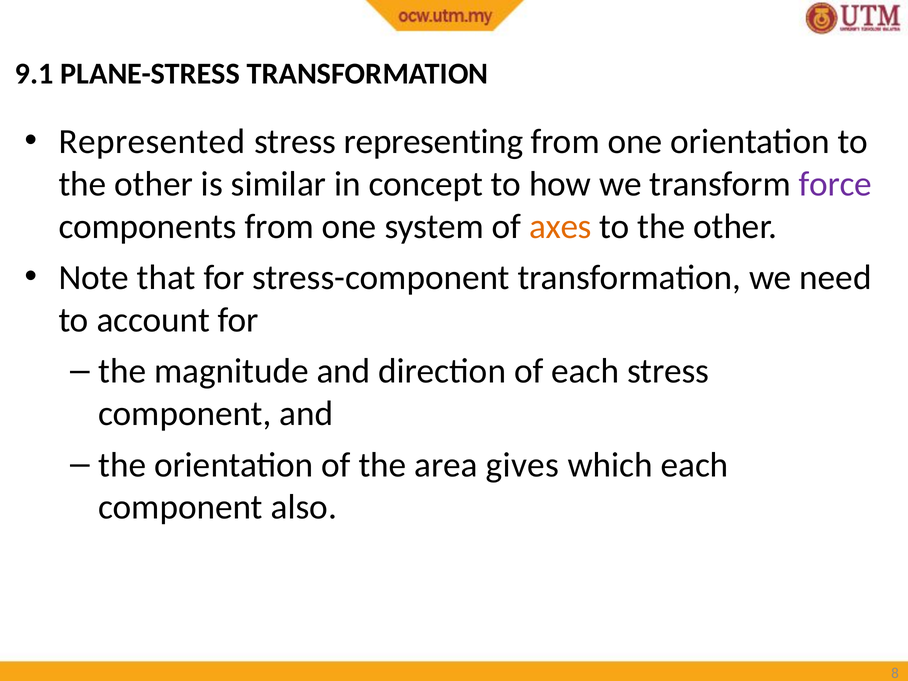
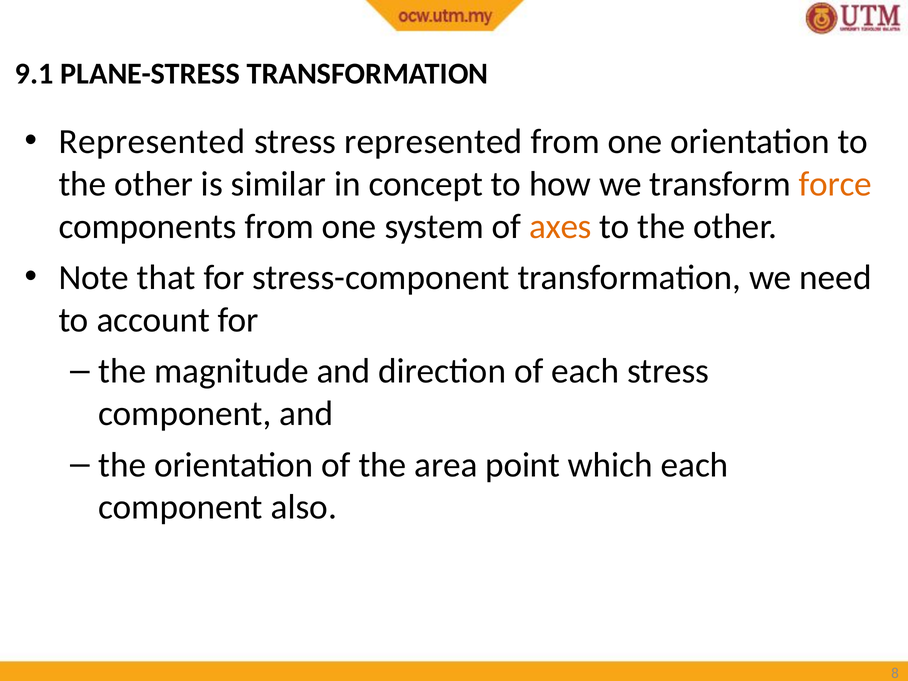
stress representing: representing -> represented
force colour: purple -> orange
gives: gives -> point
